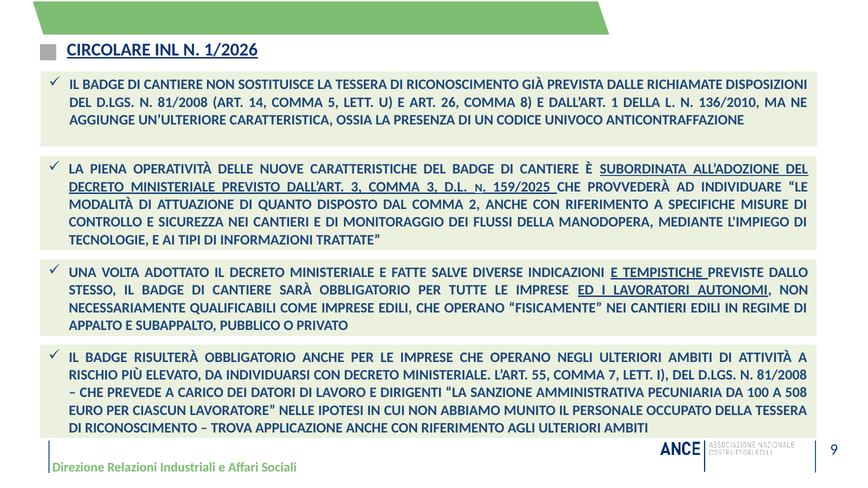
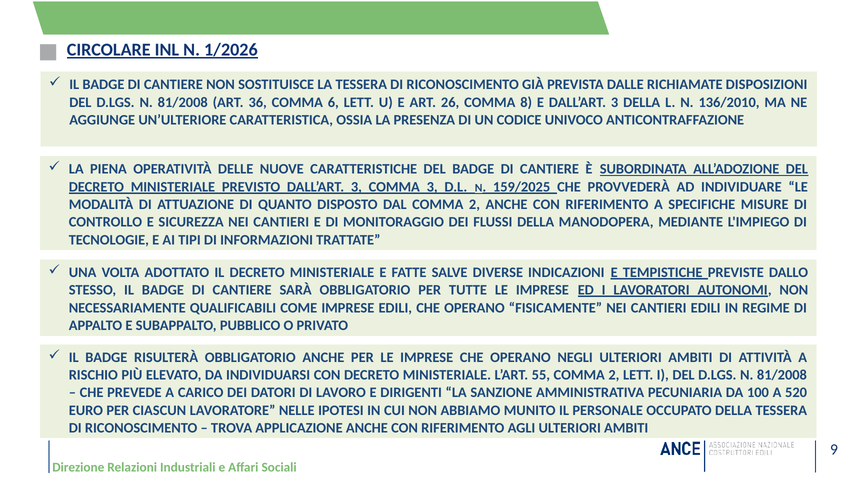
14: 14 -> 36
5: 5 -> 6
E DALL’ART 1: 1 -> 3
55 COMMA 7: 7 -> 2
508: 508 -> 520
